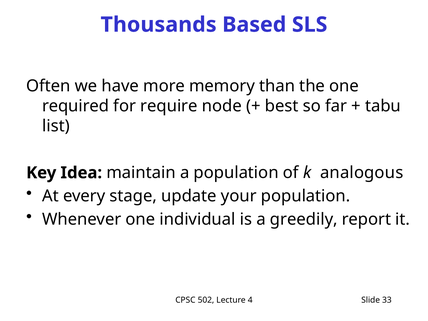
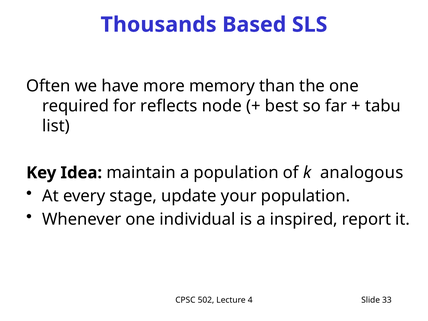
require: require -> reflects
greedily: greedily -> inspired
